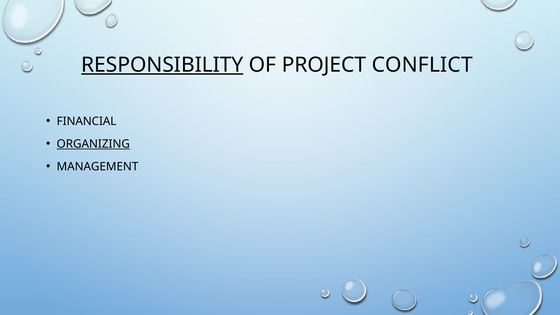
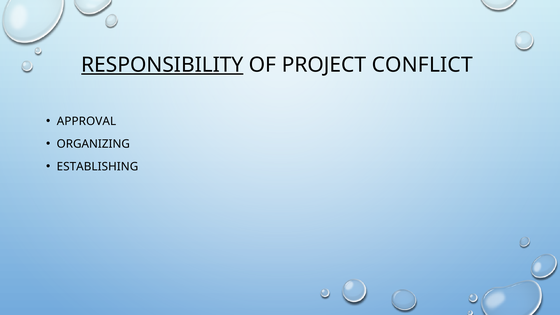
FINANCIAL: FINANCIAL -> APPROVAL
ORGANIZING underline: present -> none
MANAGEMENT: MANAGEMENT -> ESTABLISHING
